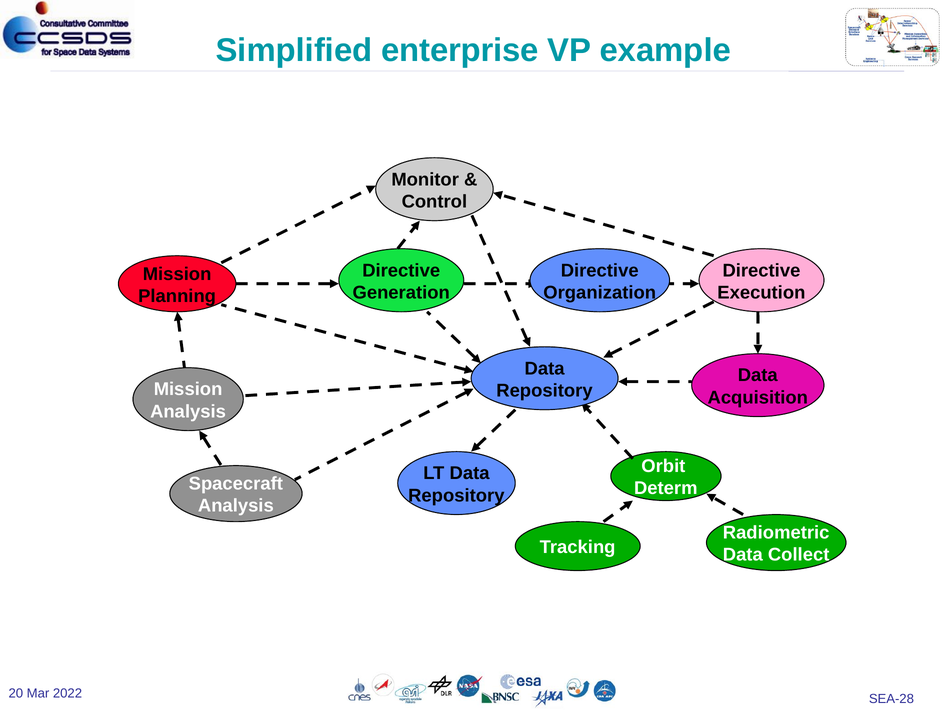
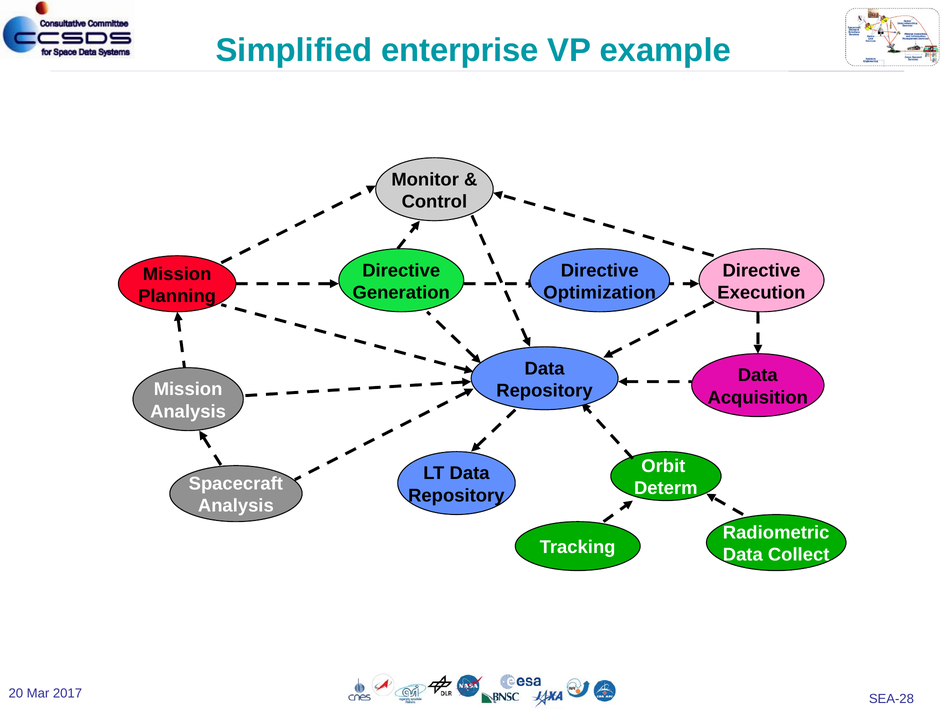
Organization: Organization -> Optimization
2022: 2022 -> 2017
